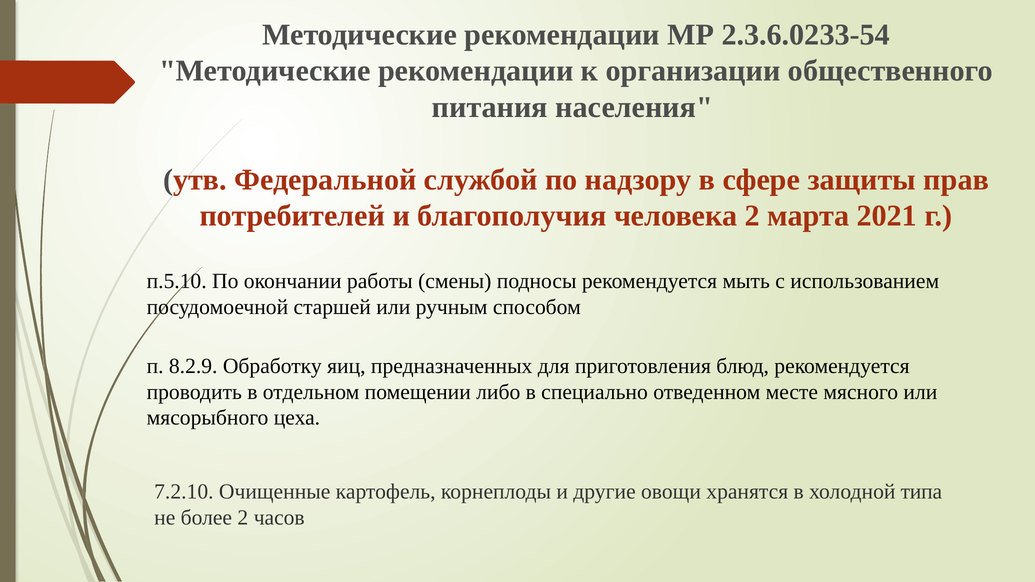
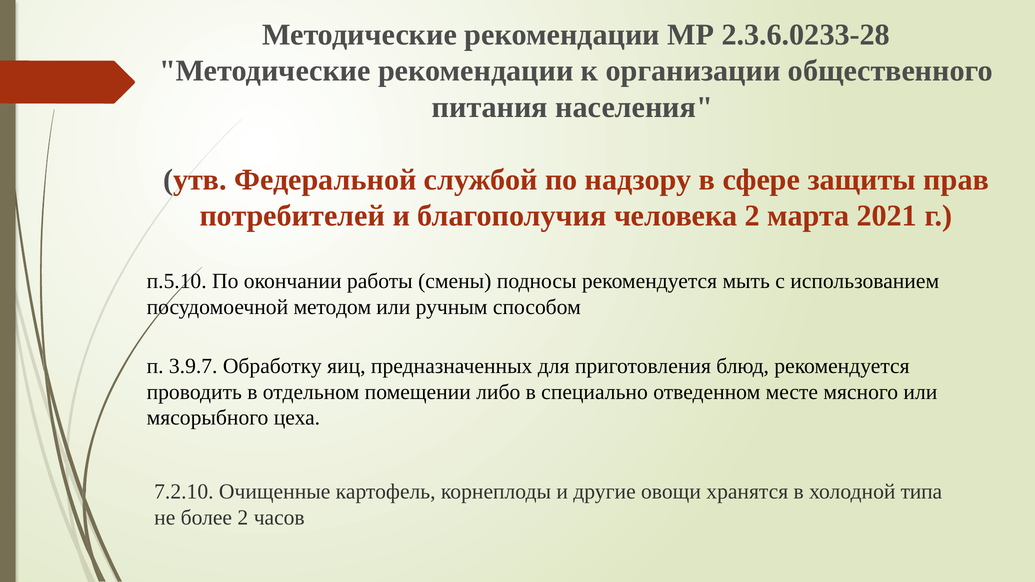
2.3.6.0233-54: 2.3.6.0233-54 -> 2.3.6.0233-28
старшей: старшей -> методом
8.2.9: 8.2.9 -> 3.9.7
